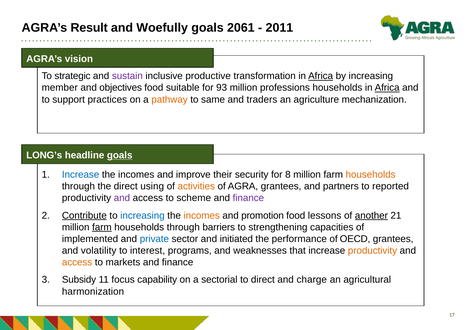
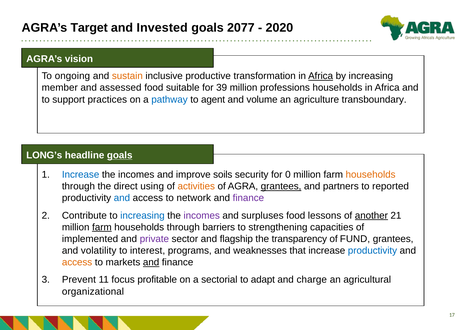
Result: Result -> Target
Woefully: Woefully -> Invested
2061: 2061 -> 2077
2011: 2011 -> 2020
strategic: strategic -> ongoing
sustain colour: purple -> orange
objectives: objectives -> assessed
93: 93 -> 39
Africa at (387, 88) underline: present -> none
pathway colour: orange -> blue
same: same -> agent
traders: traders -> volume
mechanization: mechanization -> transboundary
their: their -> soils
8: 8 -> 0
grantees at (281, 186) underline: none -> present
and at (122, 198) colour: purple -> blue
scheme: scheme -> network
Contribute underline: present -> none
incomes at (202, 215) colour: orange -> purple
promotion: promotion -> surpluses
private colour: blue -> purple
initiated: initiated -> flagship
performance: performance -> transparency
OECD: OECD -> FUND
productivity at (372, 250) colour: orange -> blue
and at (151, 262) underline: none -> present
Subsidy: Subsidy -> Prevent
capability: capability -> profitable
to direct: direct -> adapt
harmonization: harmonization -> organizational
